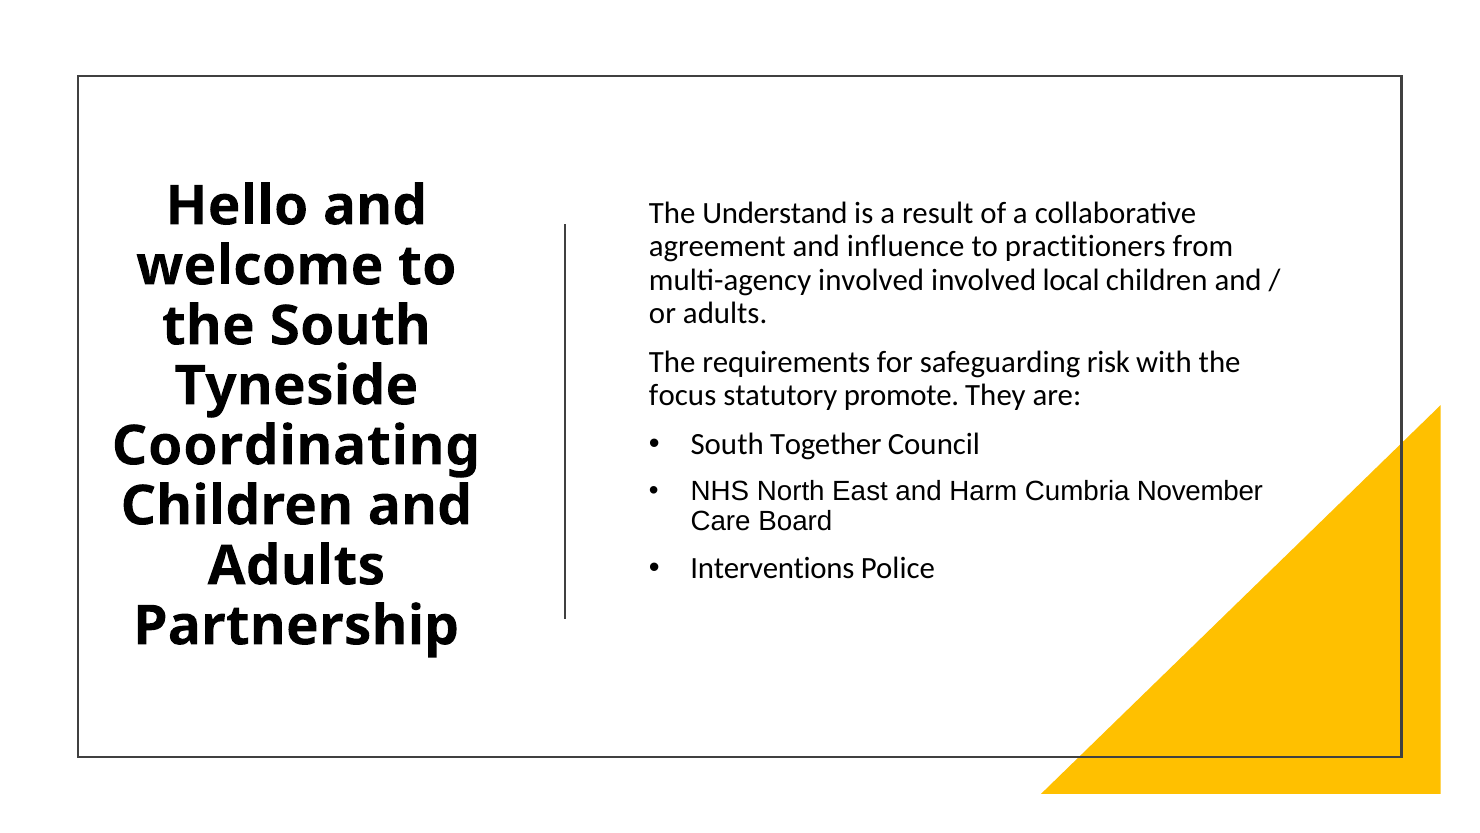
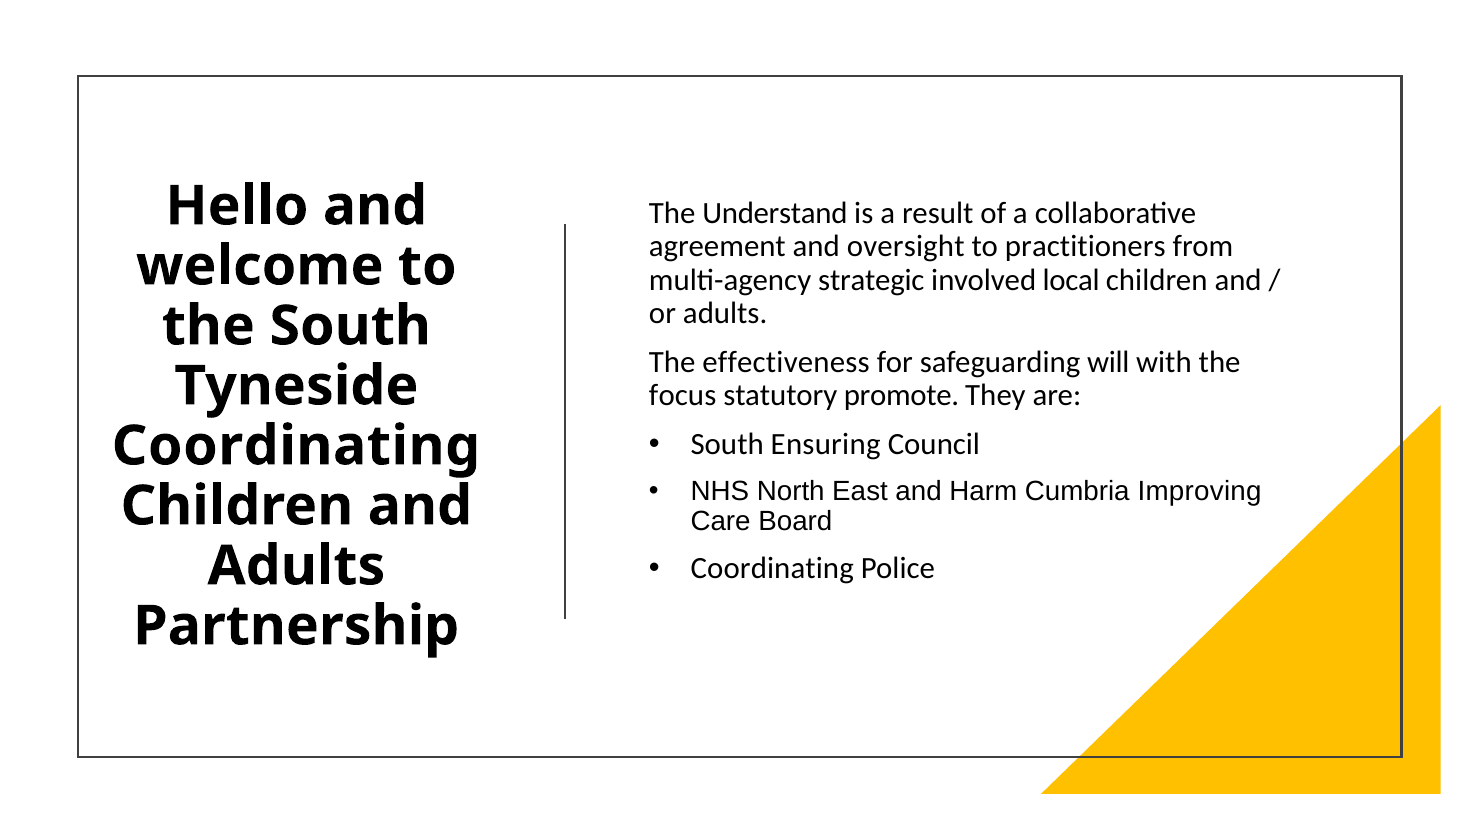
influence: influence -> oversight
multi-agency involved: involved -> strategic
requirements: requirements -> effectiveness
risk: risk -> will
Together: Together -> Ensuring
November: November -> Improving
Interventions at (772, 568): Interventions -> Coordinating
